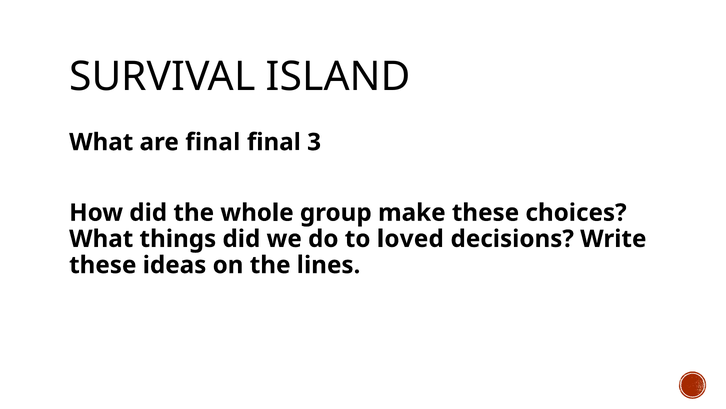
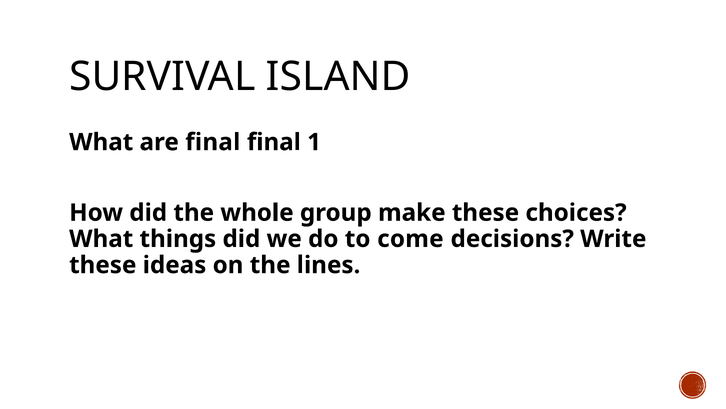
3: 3 -> 1
loved: loved -> come
